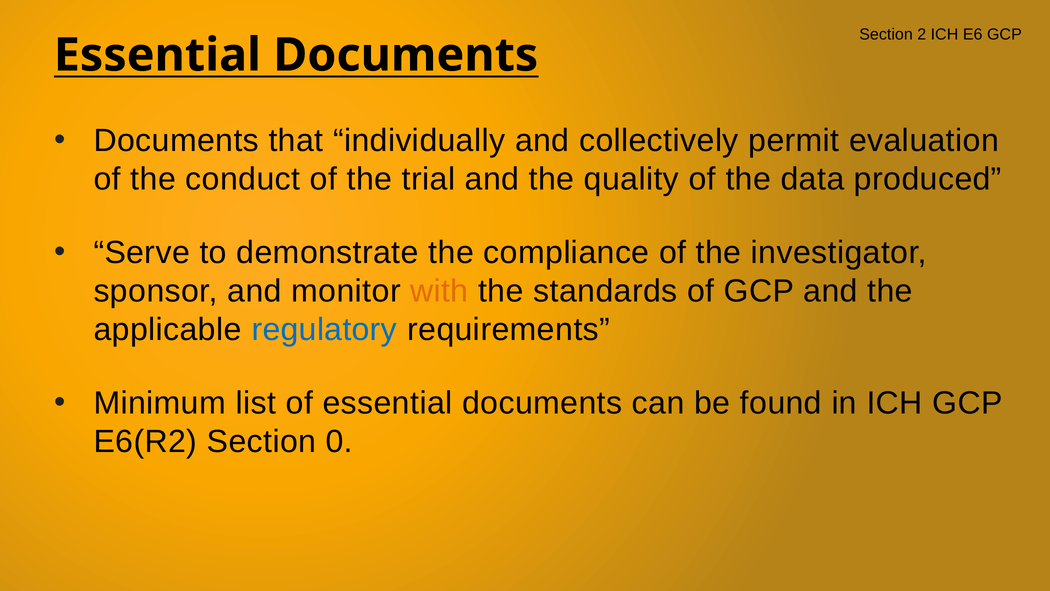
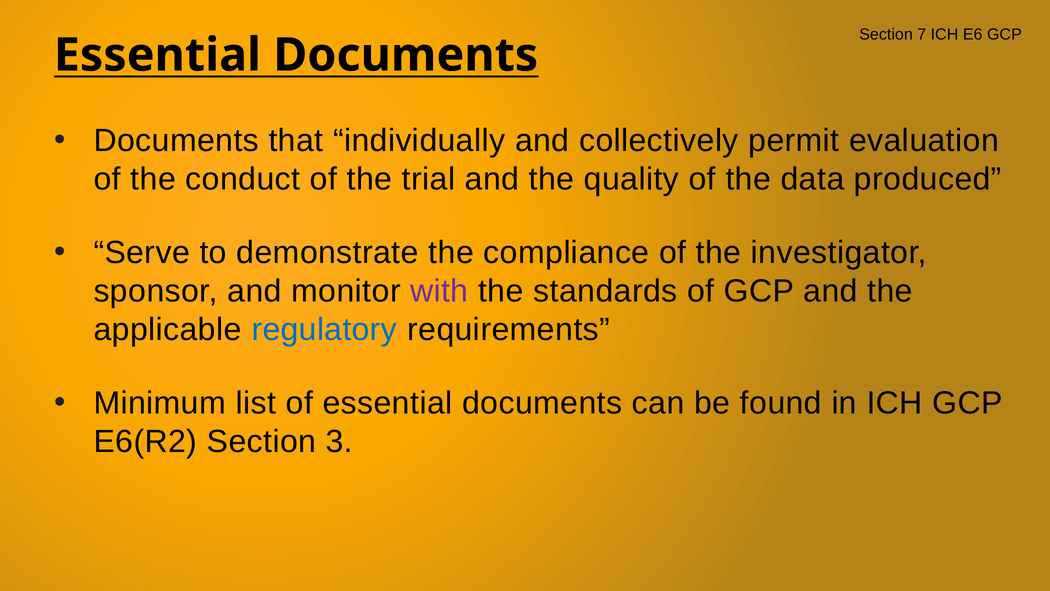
2: 2 -> 7
with colour: orange -> purple
0: 0 -> 3
